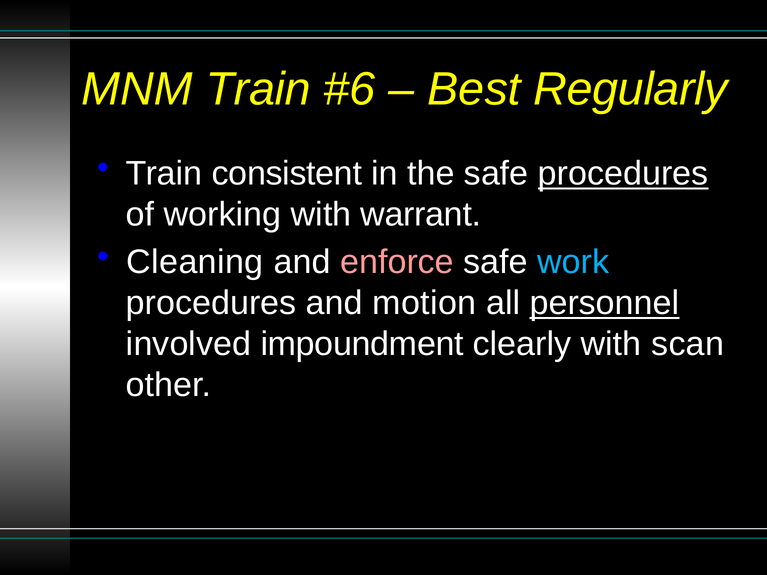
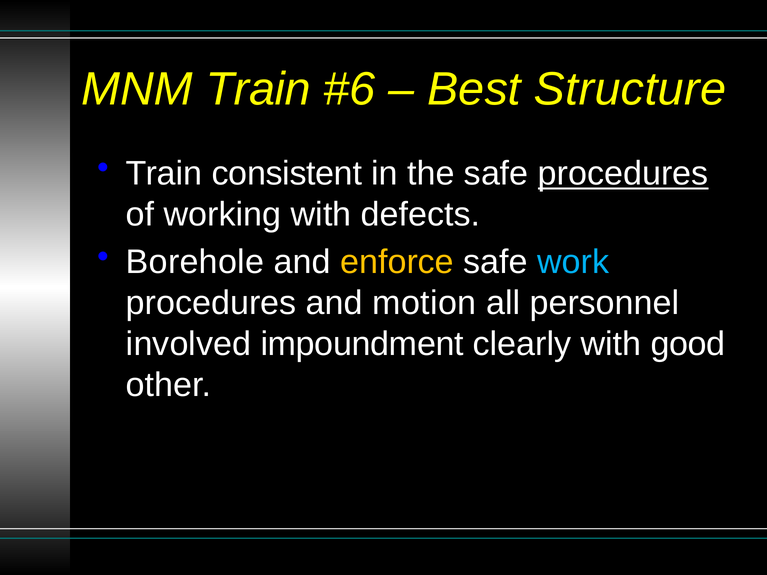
Regularly: Regularly -> Structure
warrant: warrant -> defects
Cleaning: Cleaning -> Borehole
enforce colour: pink -> yellow
personnel underline: present -> none
scan: scan -> good
